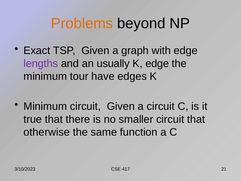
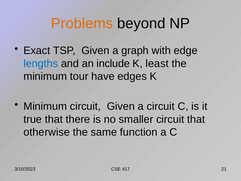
lengths colour: purple -> blue
usually: usually -> include
K edge: edge -> least
